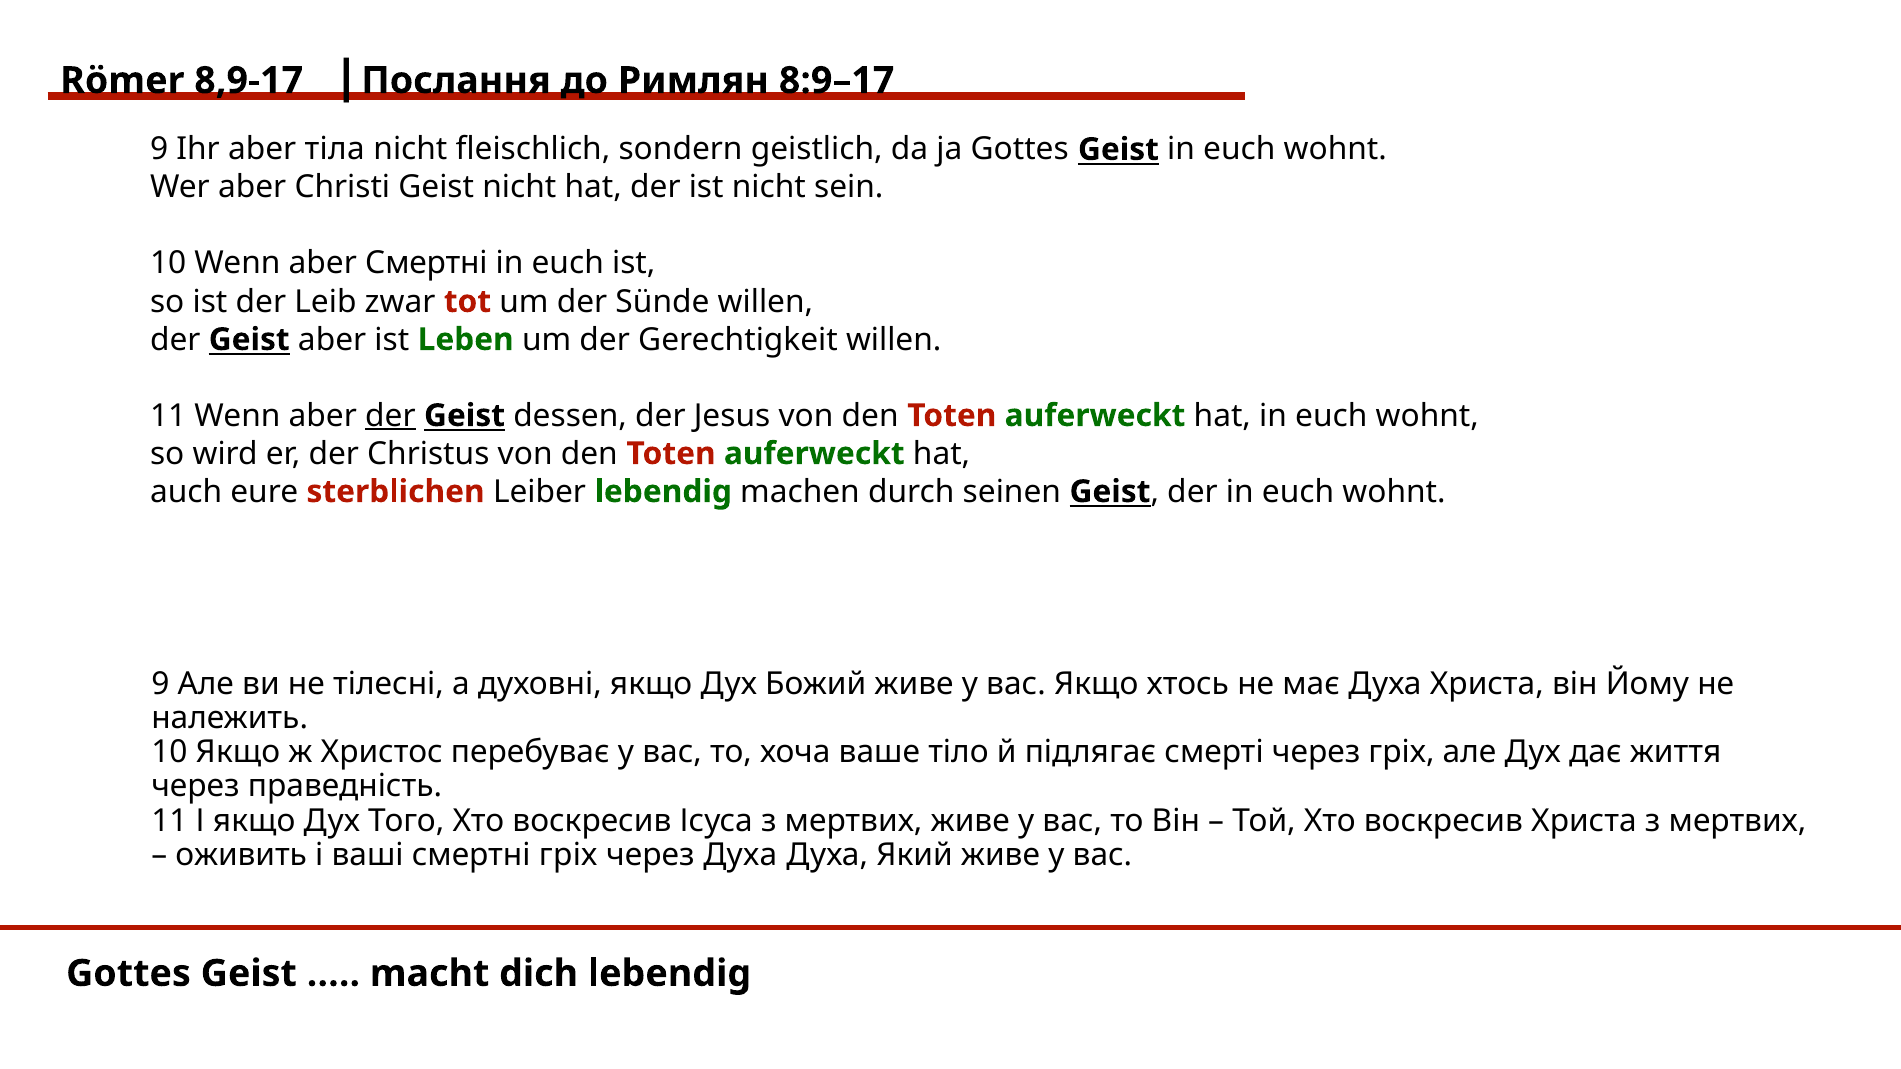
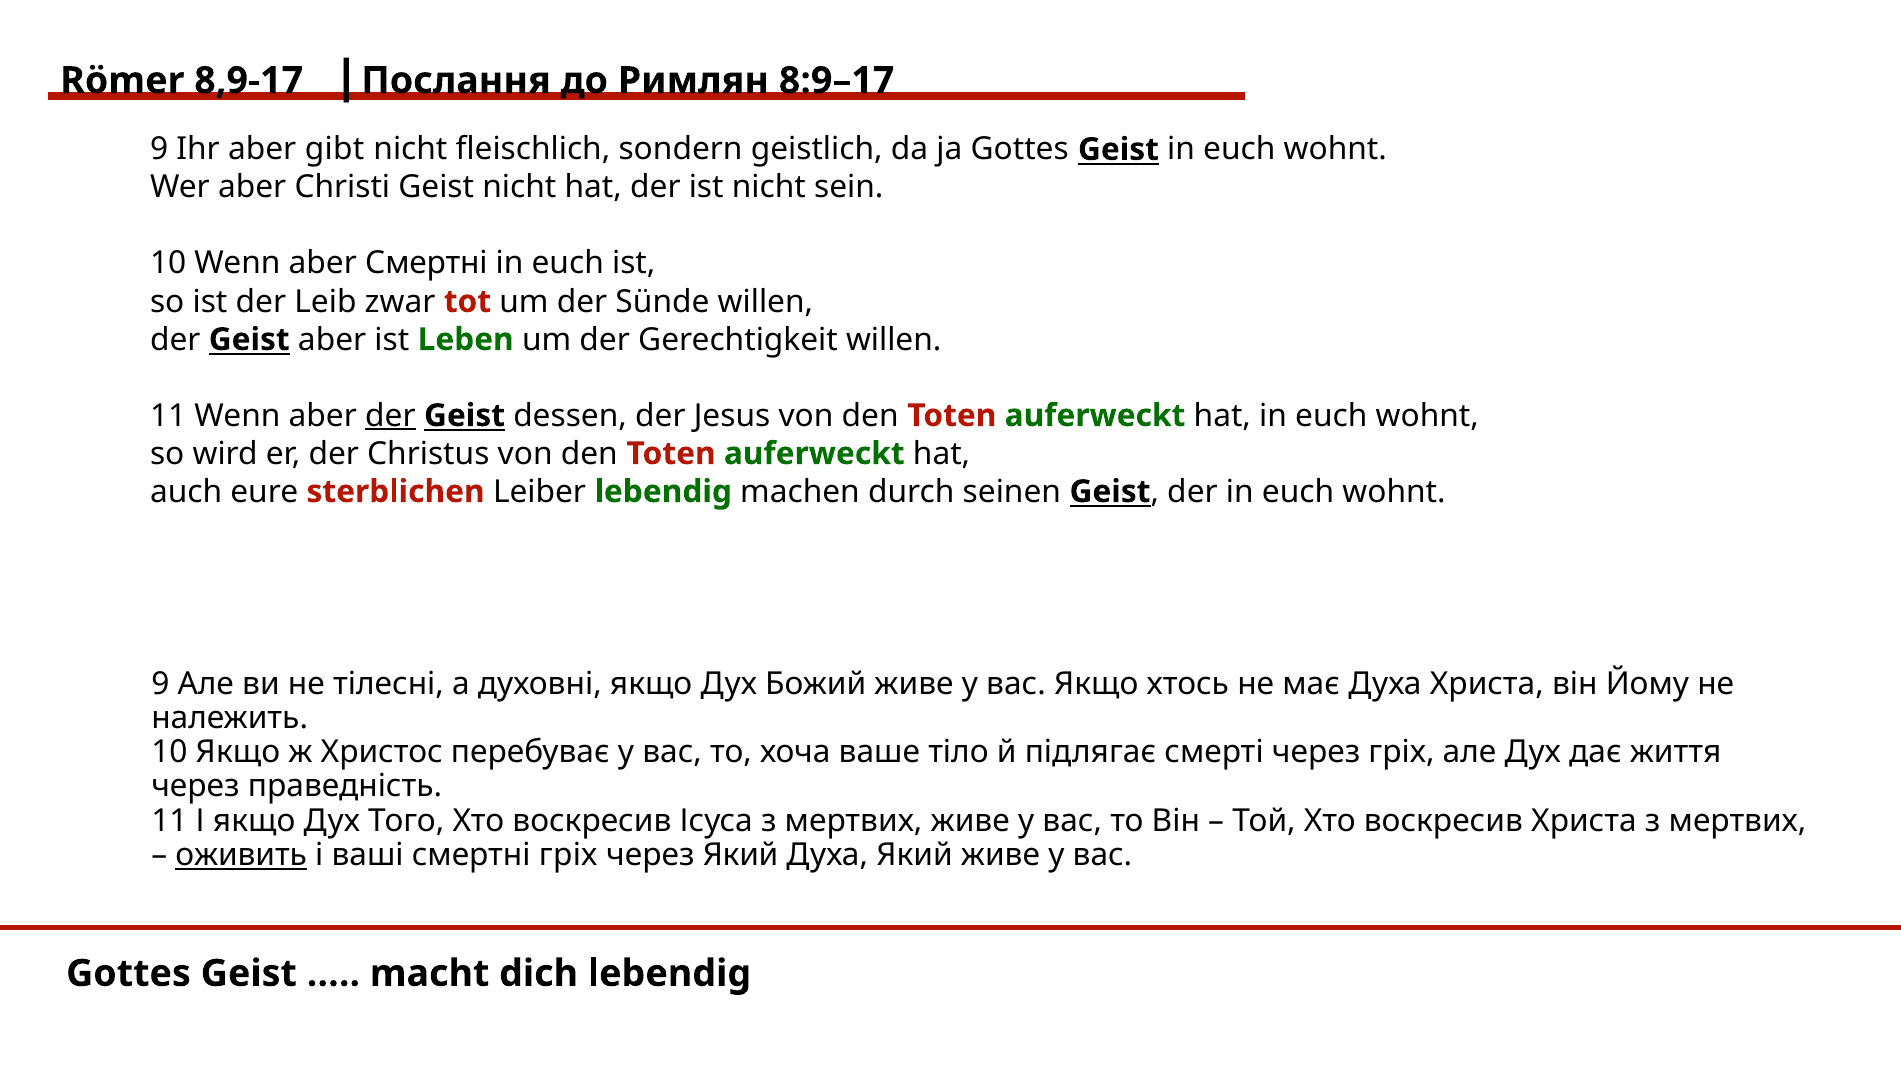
тіла: тіла -> gibt
оживить underline: none -> present
через Духа: Духа -> Який
